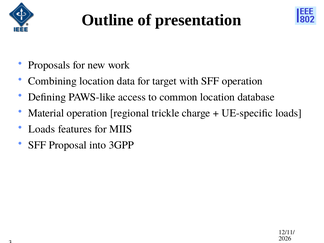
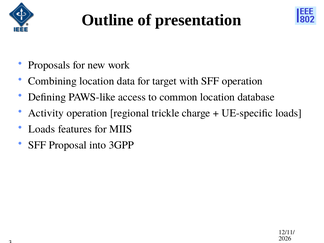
Material: Material -> Activity
